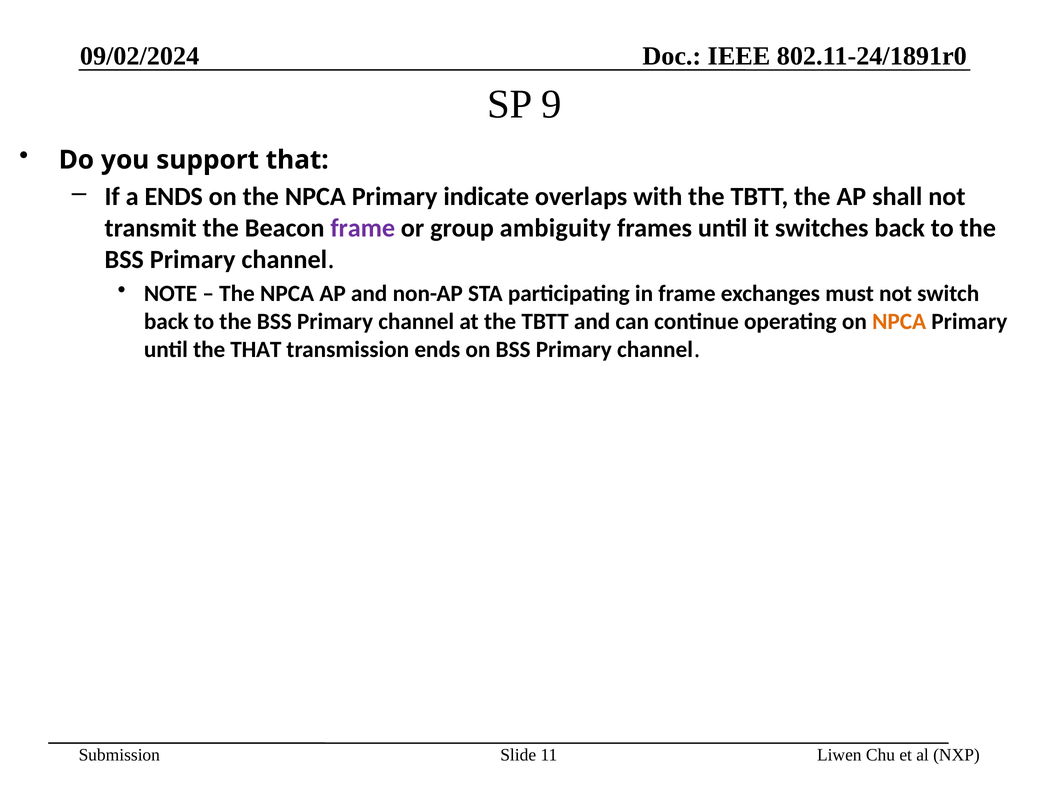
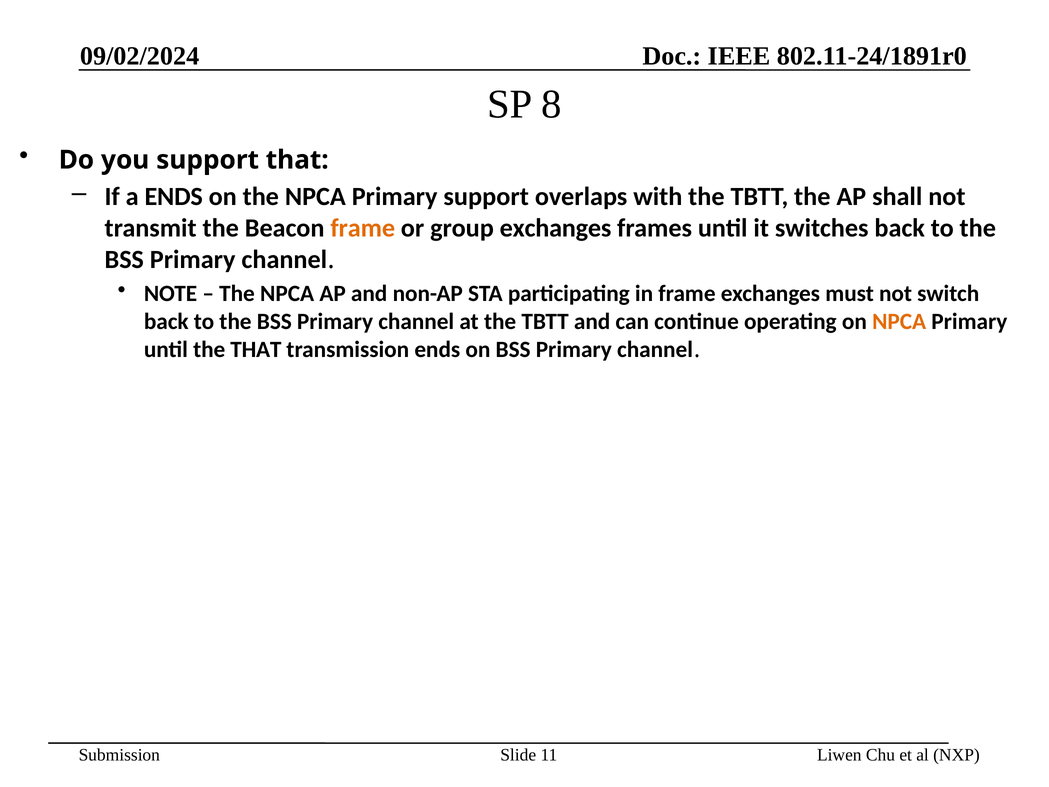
9: 9 -> 8
Primary indicate: indicate -> support
frame at (363, 228) colour: purple -> orange
group ambiguity: ambiguity -> exchanges
